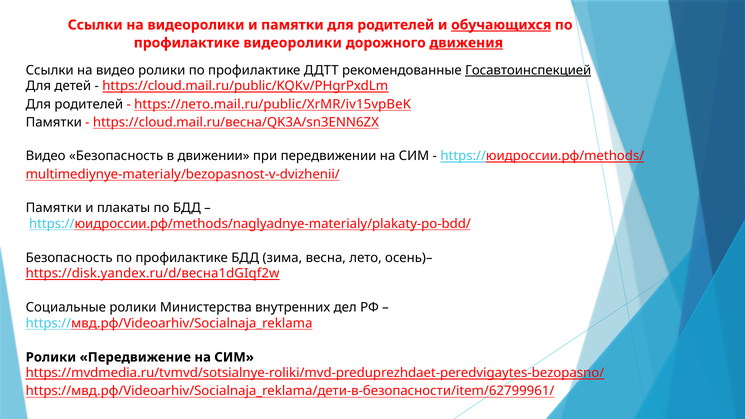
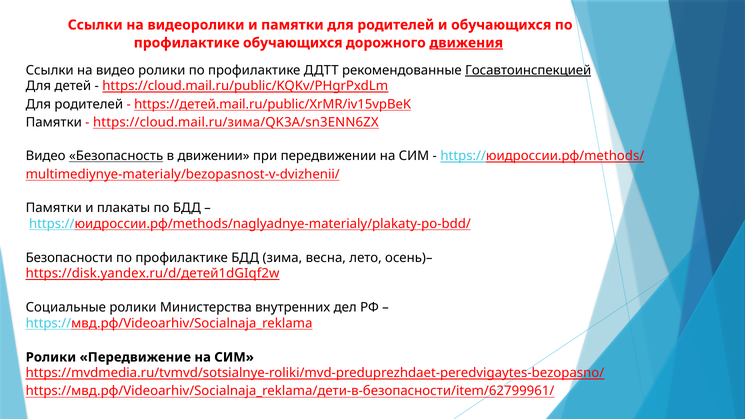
обучающихся at (501, 25) underline: present -> none
профилактике видеоролики: видеоролики -> обучающихся
https://лето.mail.ru/public/XrMR/iv15vpBeK: https://лето.mail.ru/public/XrMR/iv15vpBeK -> https://детей.mail.ru/public/XrMR/iv15vpBeK
https://cloud.mail.ru/весна/QK3A/sn3ENN6ZX: https://cloud.mail.ru/весна/QK3A/sn3ENN6ZX -> https://cloud.mail.ru/зима/QK3A/sn3ENN6ZX
Безопасность at (116, 156) underline: none -> present
Безопасность at (69, 258): Безопасность -> Безопасности
https://disk.yandex.ru/d/весна1dGIqf2w: https://disk.yandex.ru/d/весна1dGIqf2w -> https://disk.yandex.ru/d/детей1dGIqf2w
